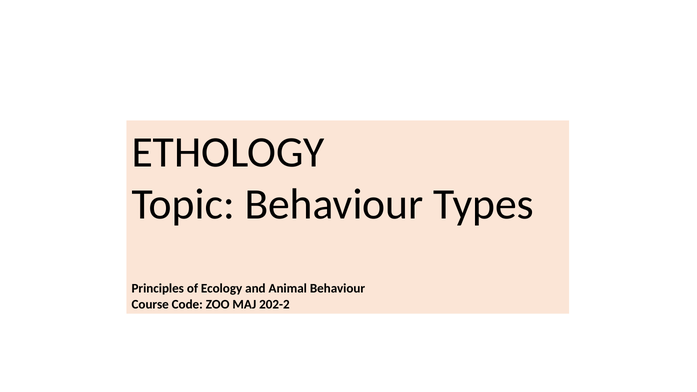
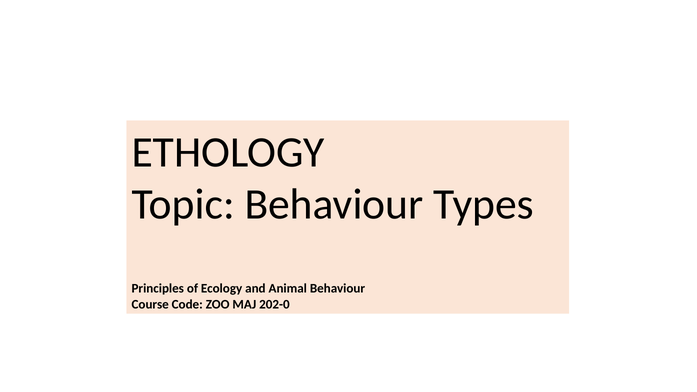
202-2: 202-2 -> 202-0
